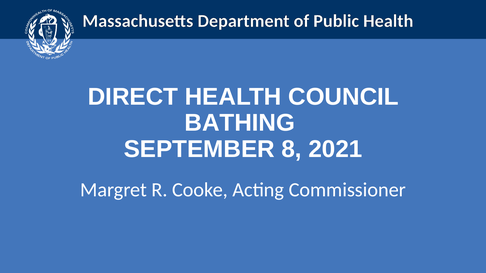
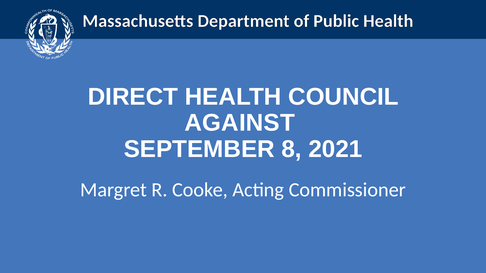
BATHING: BATHING -> AGAINST
